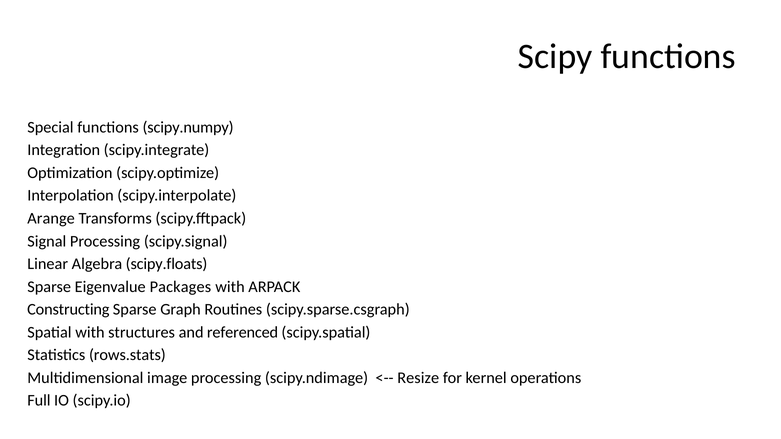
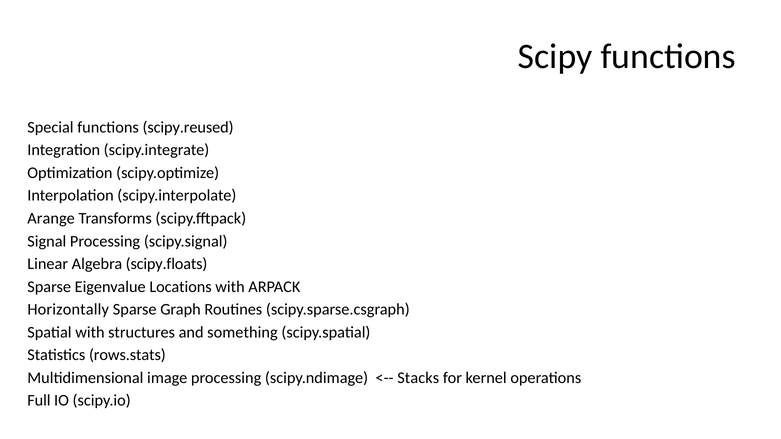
scipy.numpy: scipy.numpy -> scipy.reused
Packages: Packages -> Locations
Constructing: Constructing -> Horizontally
referenced: referenced -> something
Resize: Resize -> Stacks
